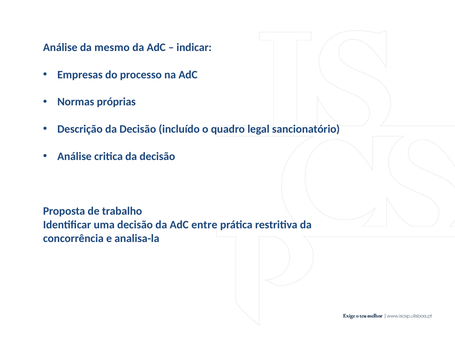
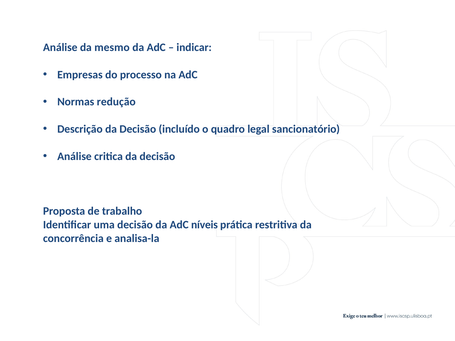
próprias: próprias -> redução
entre: entre -> níveis
